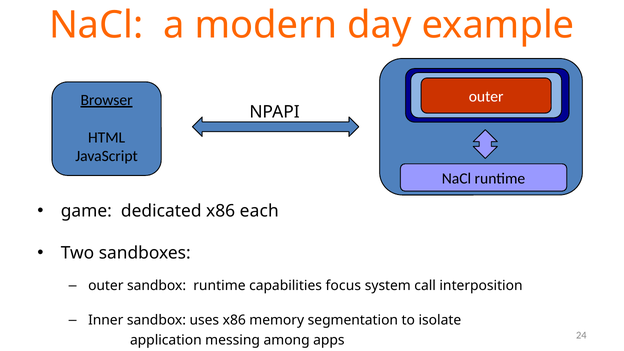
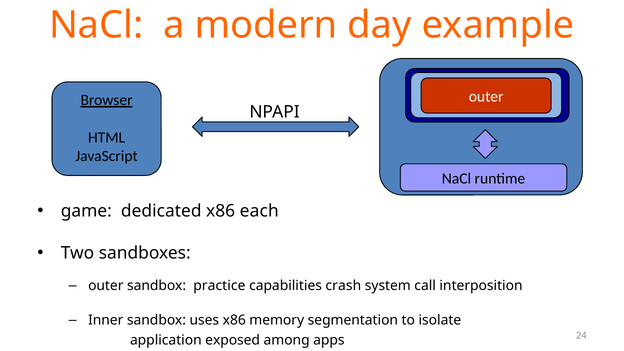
sandbox runtime: runtime -> practice
focus: focus -> crash
messing: messing -> exposed
